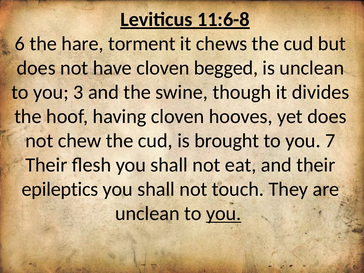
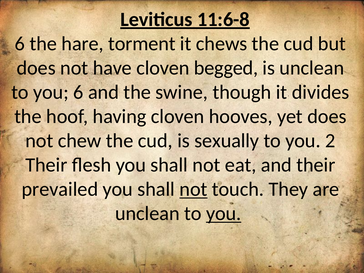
you 3: 3 -> 6
brought: brought -> sexually
7: 7 -> 2
epileptics: epileptics -> prevailed
not at (193, 189) underline: none -> present
